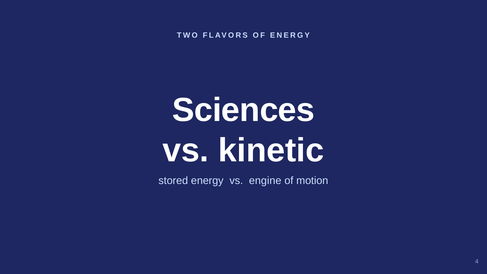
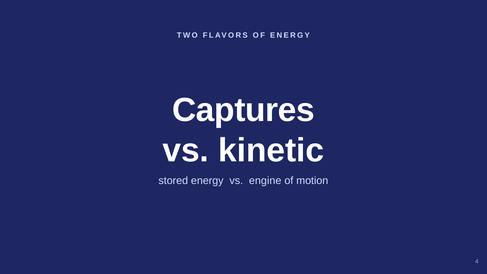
Sciences: Sciences -> Captures
